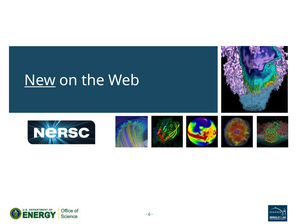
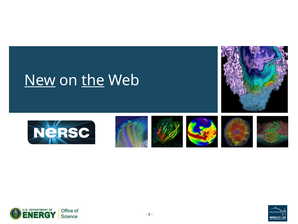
the underline: none -> present
